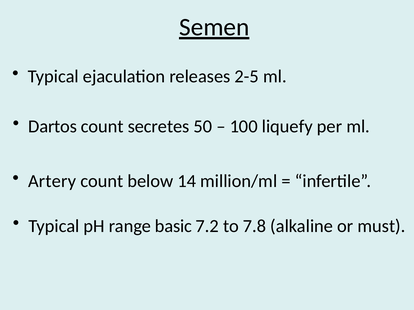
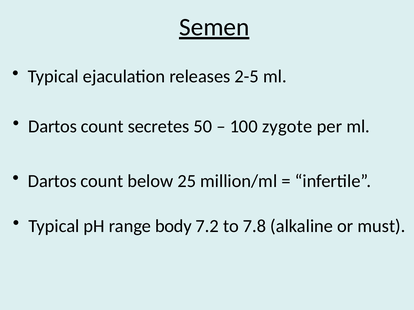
liquefy: liquefy -> zygote
Artery at (52, 181): Artery -> Dartos
14: 14 -> 25
basic: basic -> body
